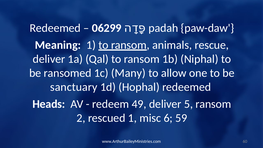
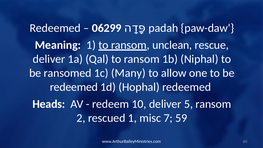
animals: animals -> unclean
sanctuary at (74, 87): sanctuary -> redeemed
49: 49 -> 10
6: 6 -> 7
